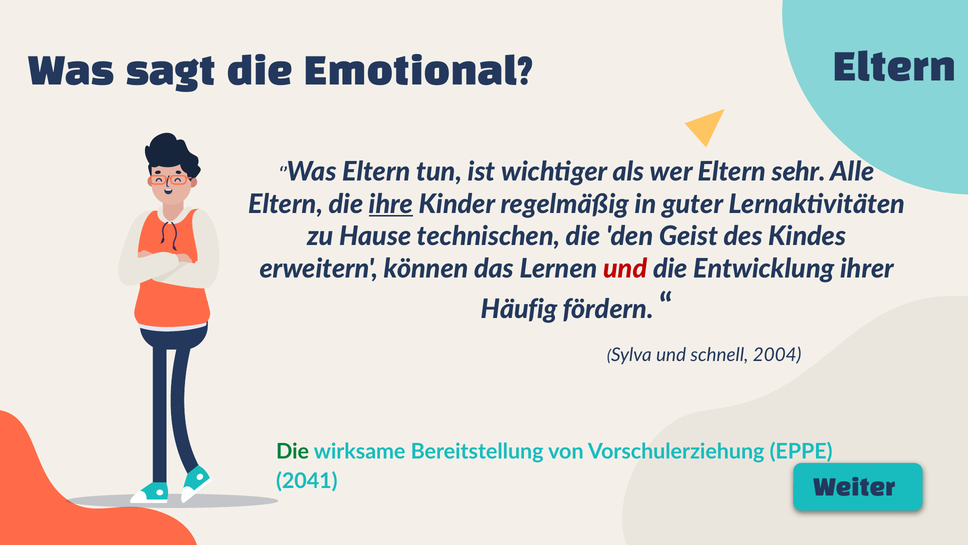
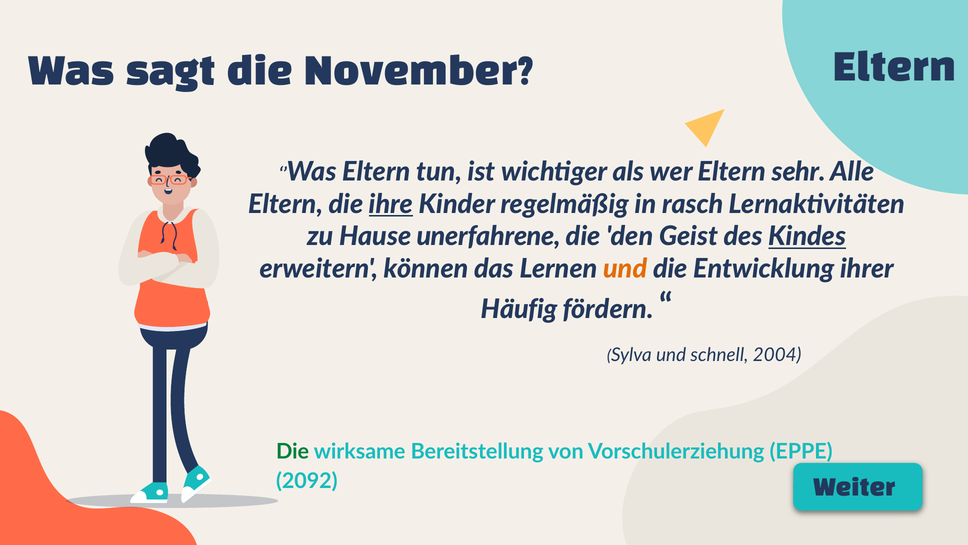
Emotional: Emotional -> November
guter: guter -> rasch
technischen: technischen -> unerfahrene
Kindes underline: none -> present
und at (625, 269) colour: red -> orange
2041: 2041 -> 2092
